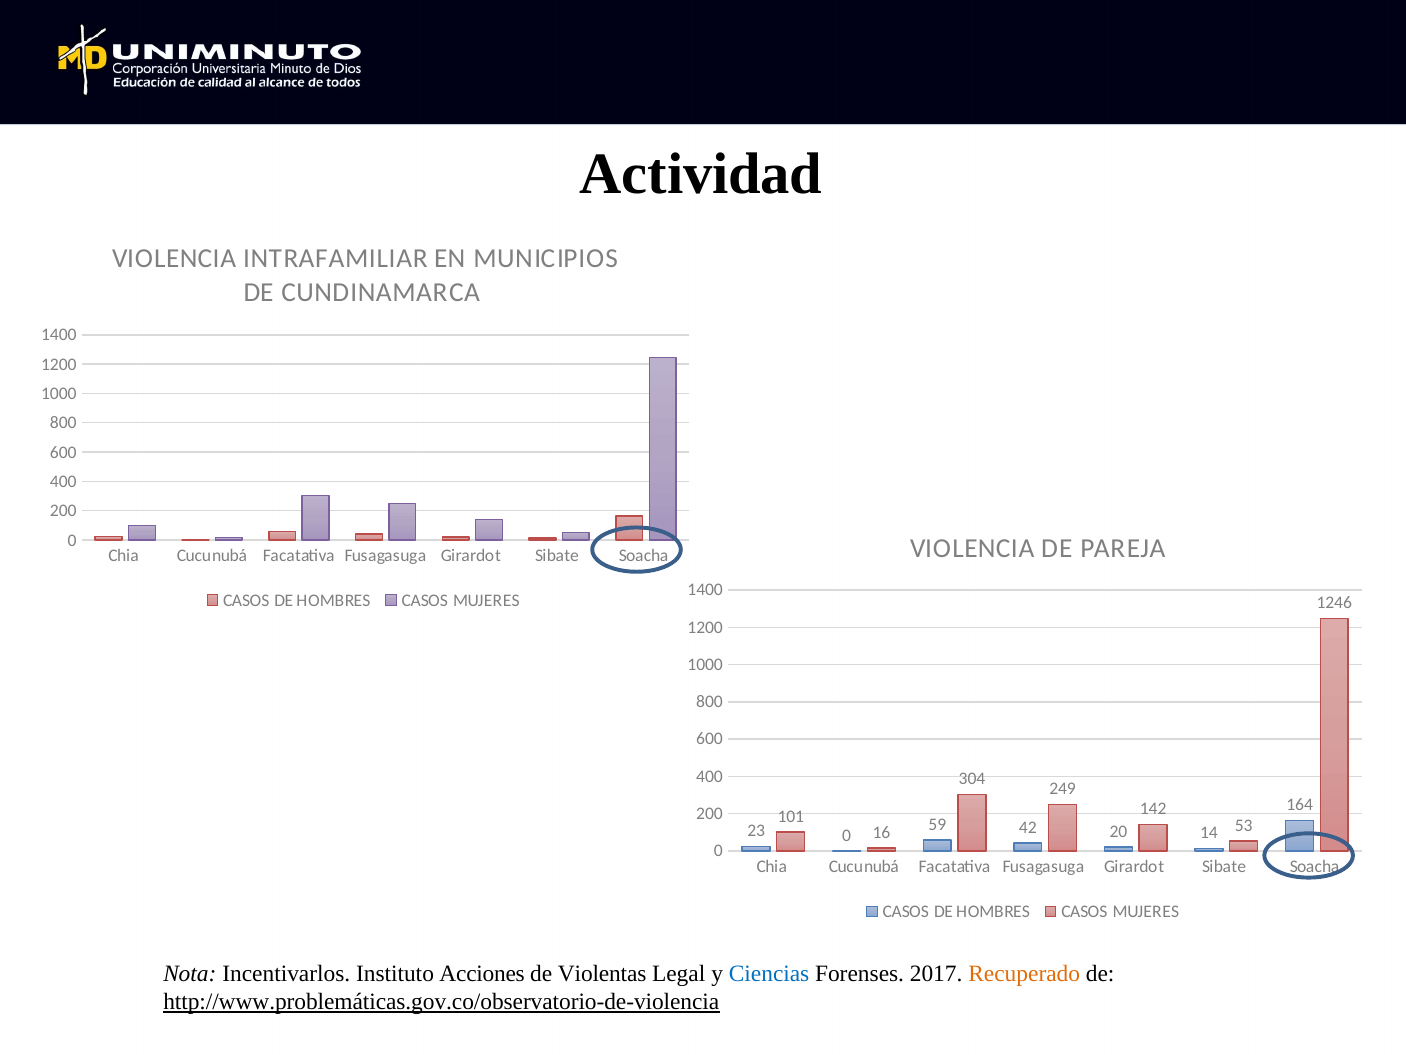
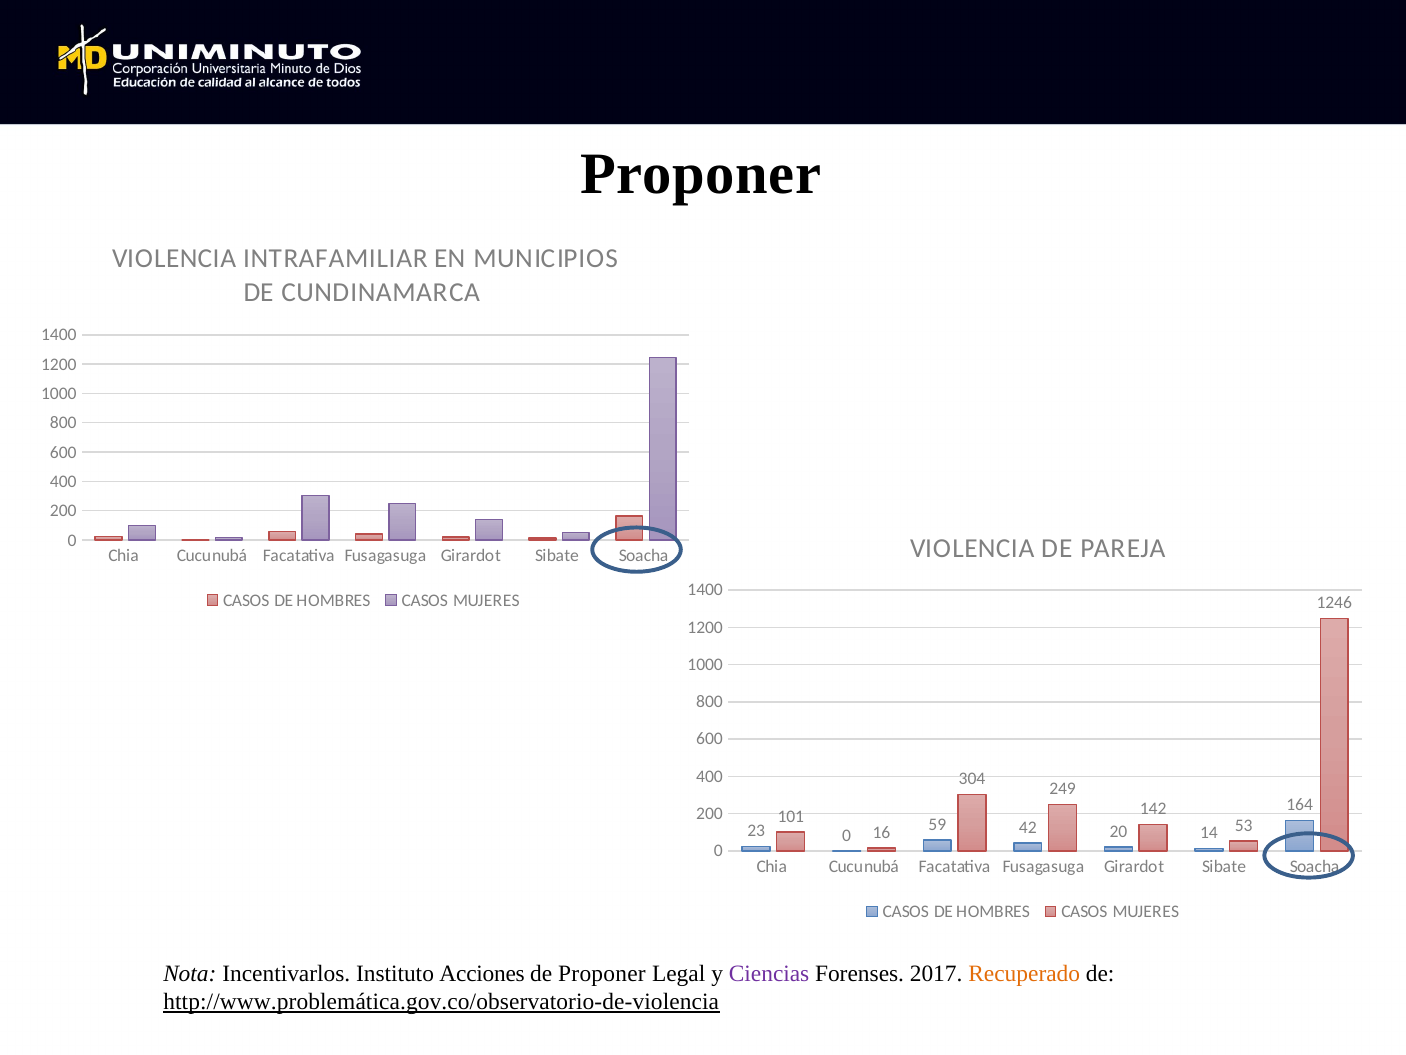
Actividad at (701, 174): Actividad -> Proponer
de Violentas: Violentas -> Proponer
Ciencias colour: blue -> purple
http://www.problemáticas.gov.co/observatorio-de-violencia: http://www.problemáticas.gov.co/observatorio-de-violencia -> http://www.problemática.gov.co/observatorio-de-violencia
